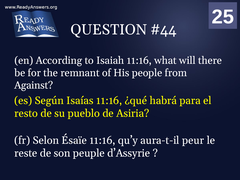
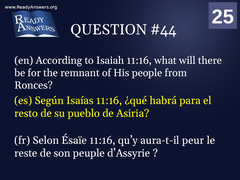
Against: Against -> Ronces
